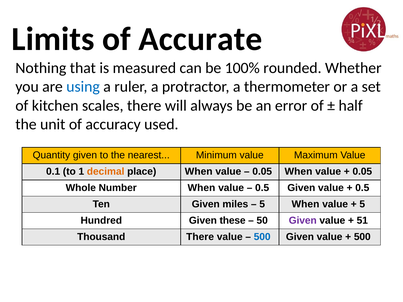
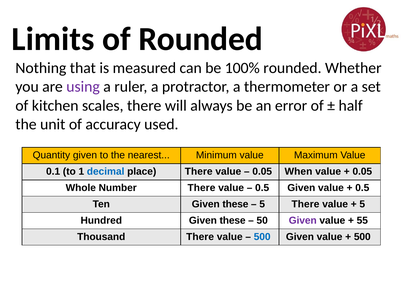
of Accurate: Accurate -> Rounded
using colour: blue -> purple
decimal colour: orange -> blue
place When: When -> There
Number When: When -> There
Ten Given miles: miles -> these
5 When: When -> There
51: 51 -> 55
